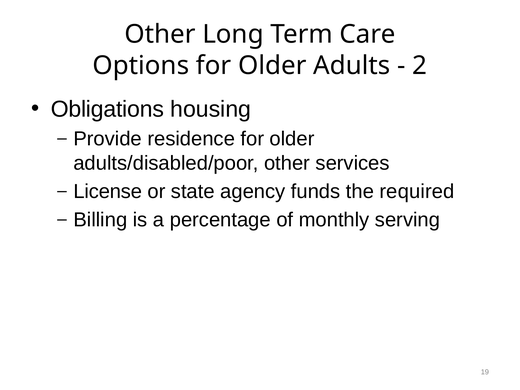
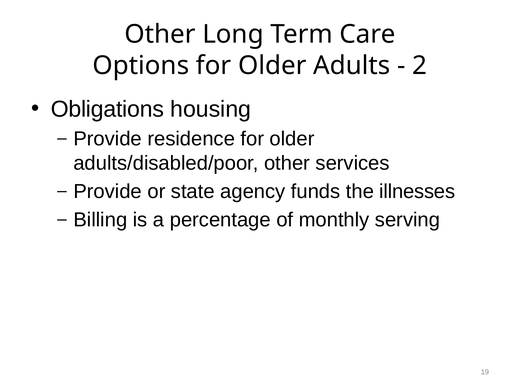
License at (108, 192): License -> Provide
required: required -> illnesses
